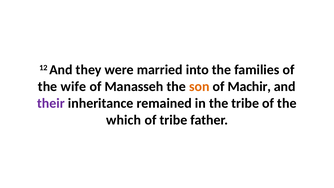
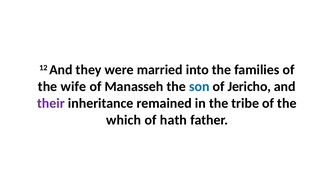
son colour: orange -> blue
Machir: Machir -> Jericho
of tribe: tribe -> hath
